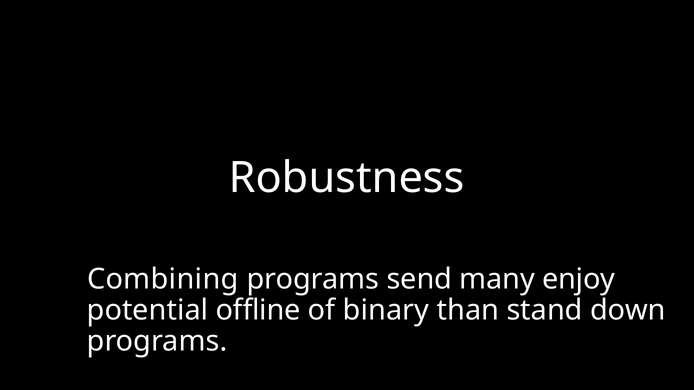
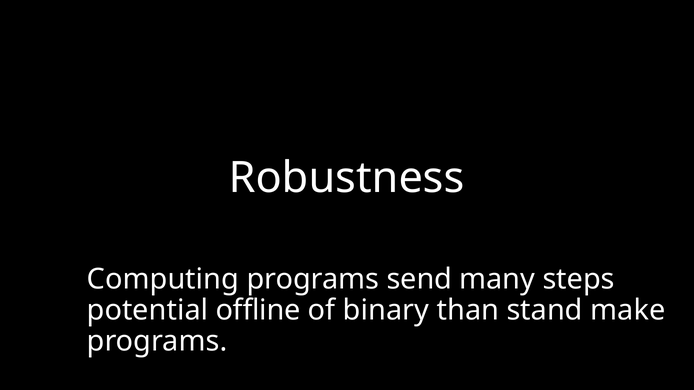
Combining: Combining -> Computing
enjoy: enjoy -> steps
down: down -> make
